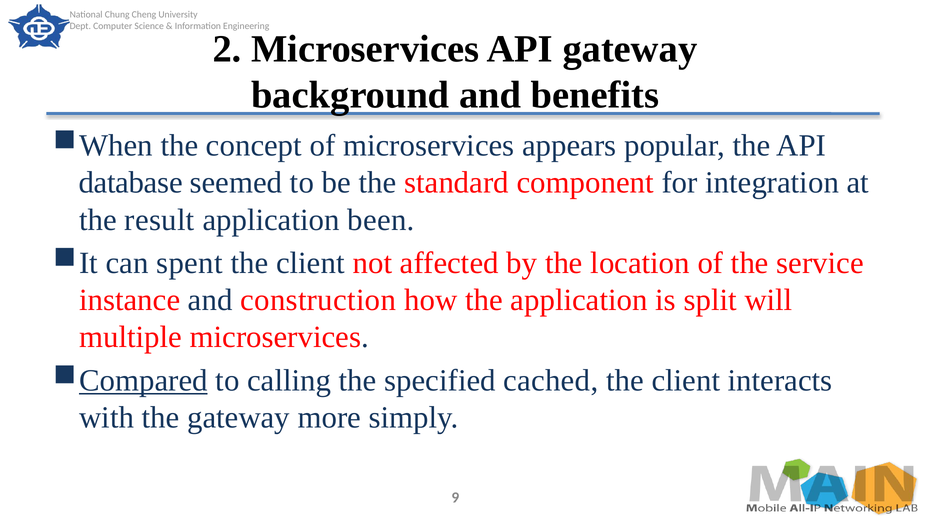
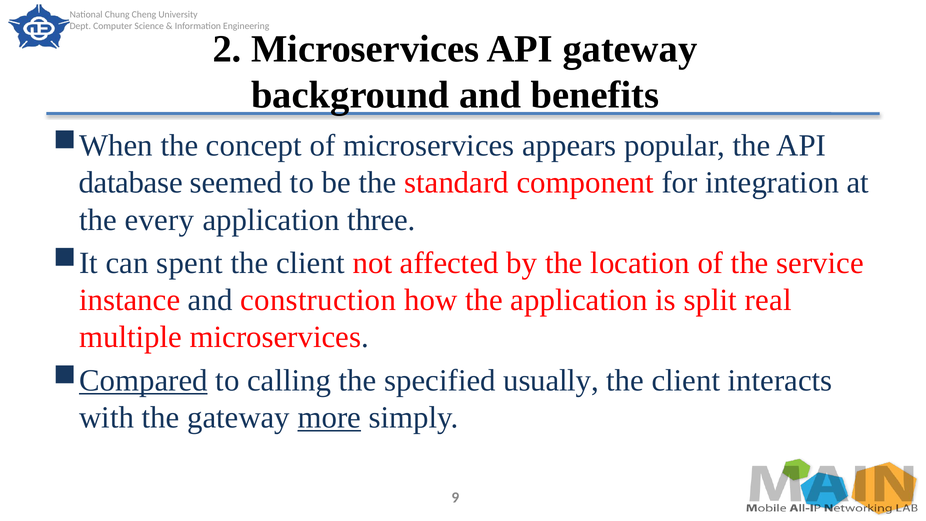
result: result -> every
been: been -> three
will: will -> real
cached: cached -> usually
more underline: none -> present
